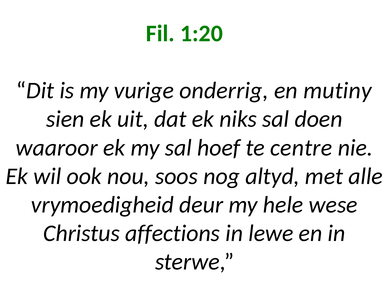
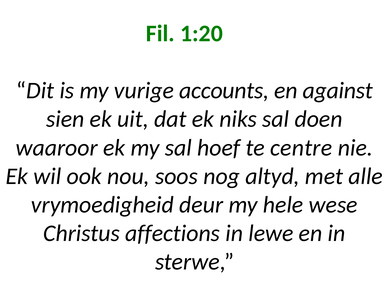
onderrig: onderrig -> accounts
mutiny: mutiny -> against
